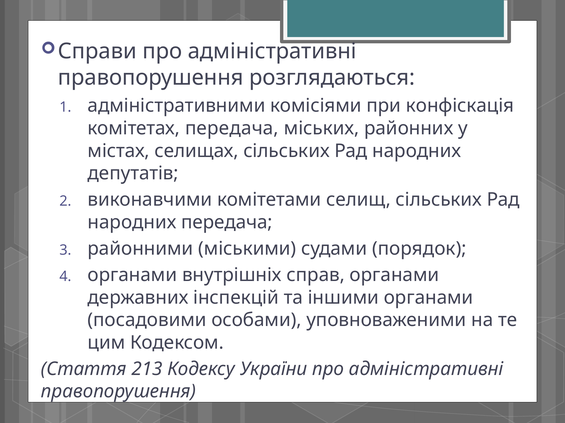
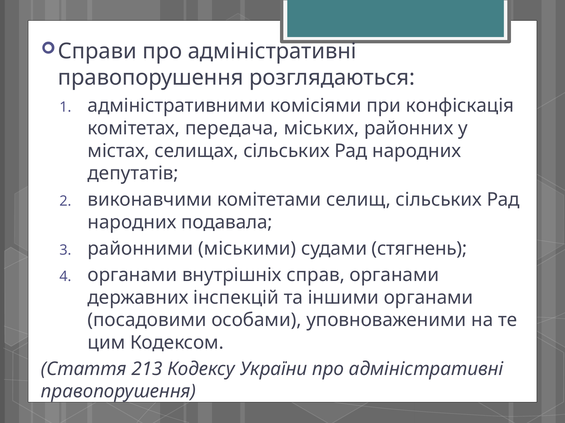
народних передача: передача -> подавала
порядок: порядок -> стягнень
